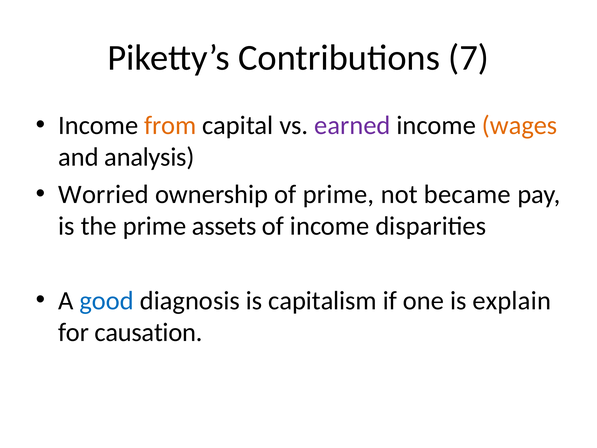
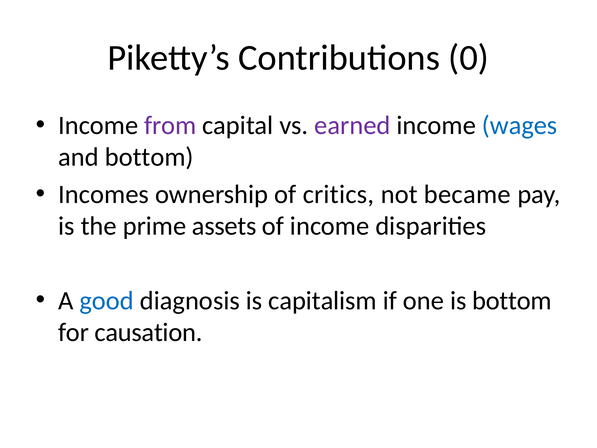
7: 7 -> 0
from colour: orange -> purple
wages colour: orange -> blue
and analysis: analysis -> bottom
Worried: Worried -> Incomes
of prime: prime -> critics
is explain: explain -> bottom
